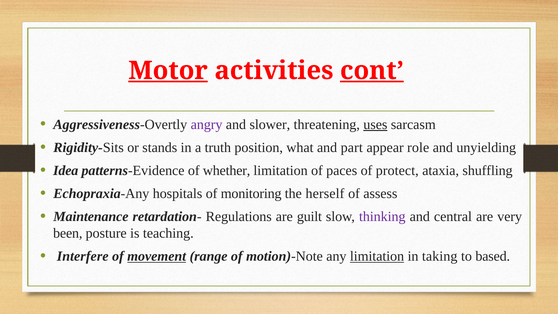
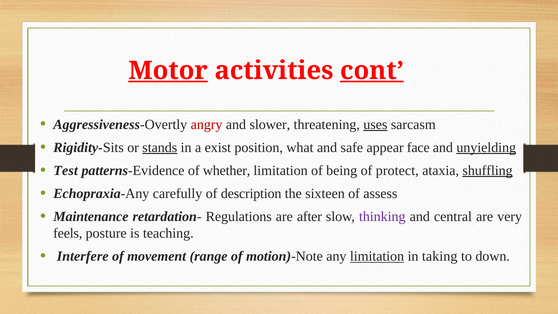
angry colour: purple -> red
stands underline: none -> present
truth: truth -> exist
part: part -> safe
role: role -> face
unyielding underline: none -> present
Idea: Idea -> Test
paces: paces -> being
shuffling underline: none -> present
hospitals: hospitals -> carefully
monitoring: monitoring -> description
herself: herself -> sixteen
guilt: guilt -> after
been: been -> feels
movement underline: present -> none
based: based -> down
